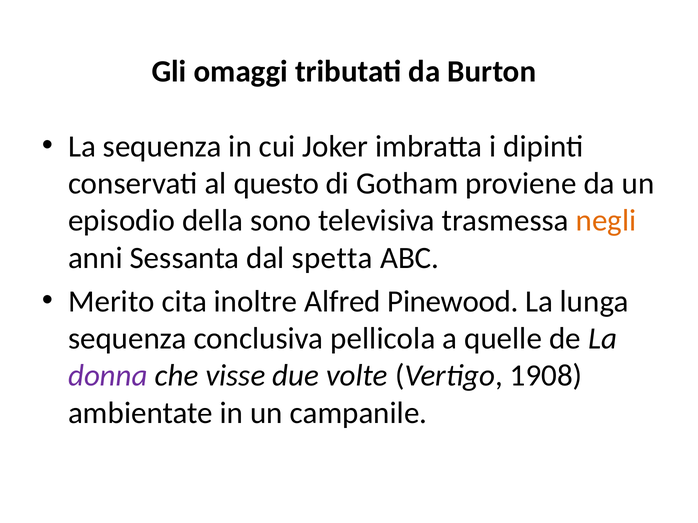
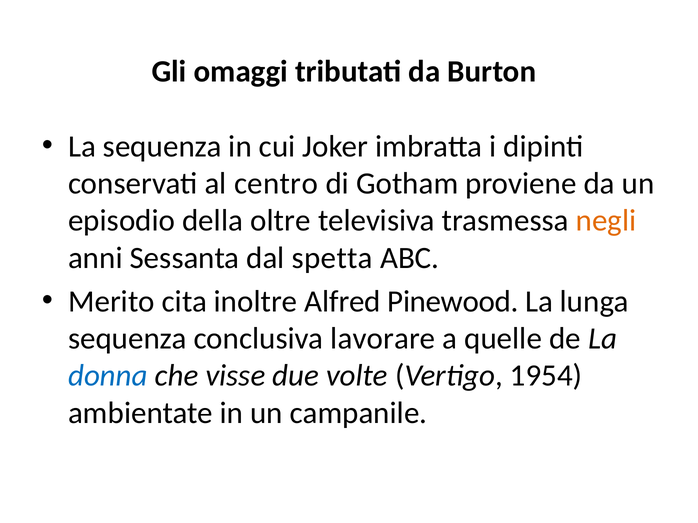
questo: questo -> centro
sono: sono -> oltre
pellicola: pellicola -> lavorare
donna colour: purple -> blue
1908: 1908 -> 1954
